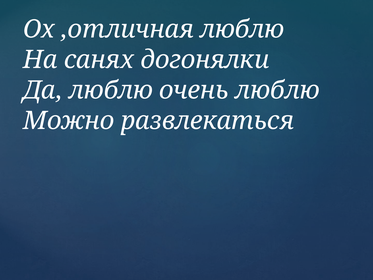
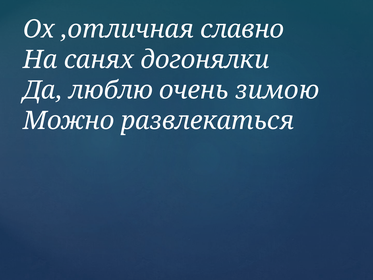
,отличная люблю: люблю -> славно
очень люблю: люблю -> зимою
